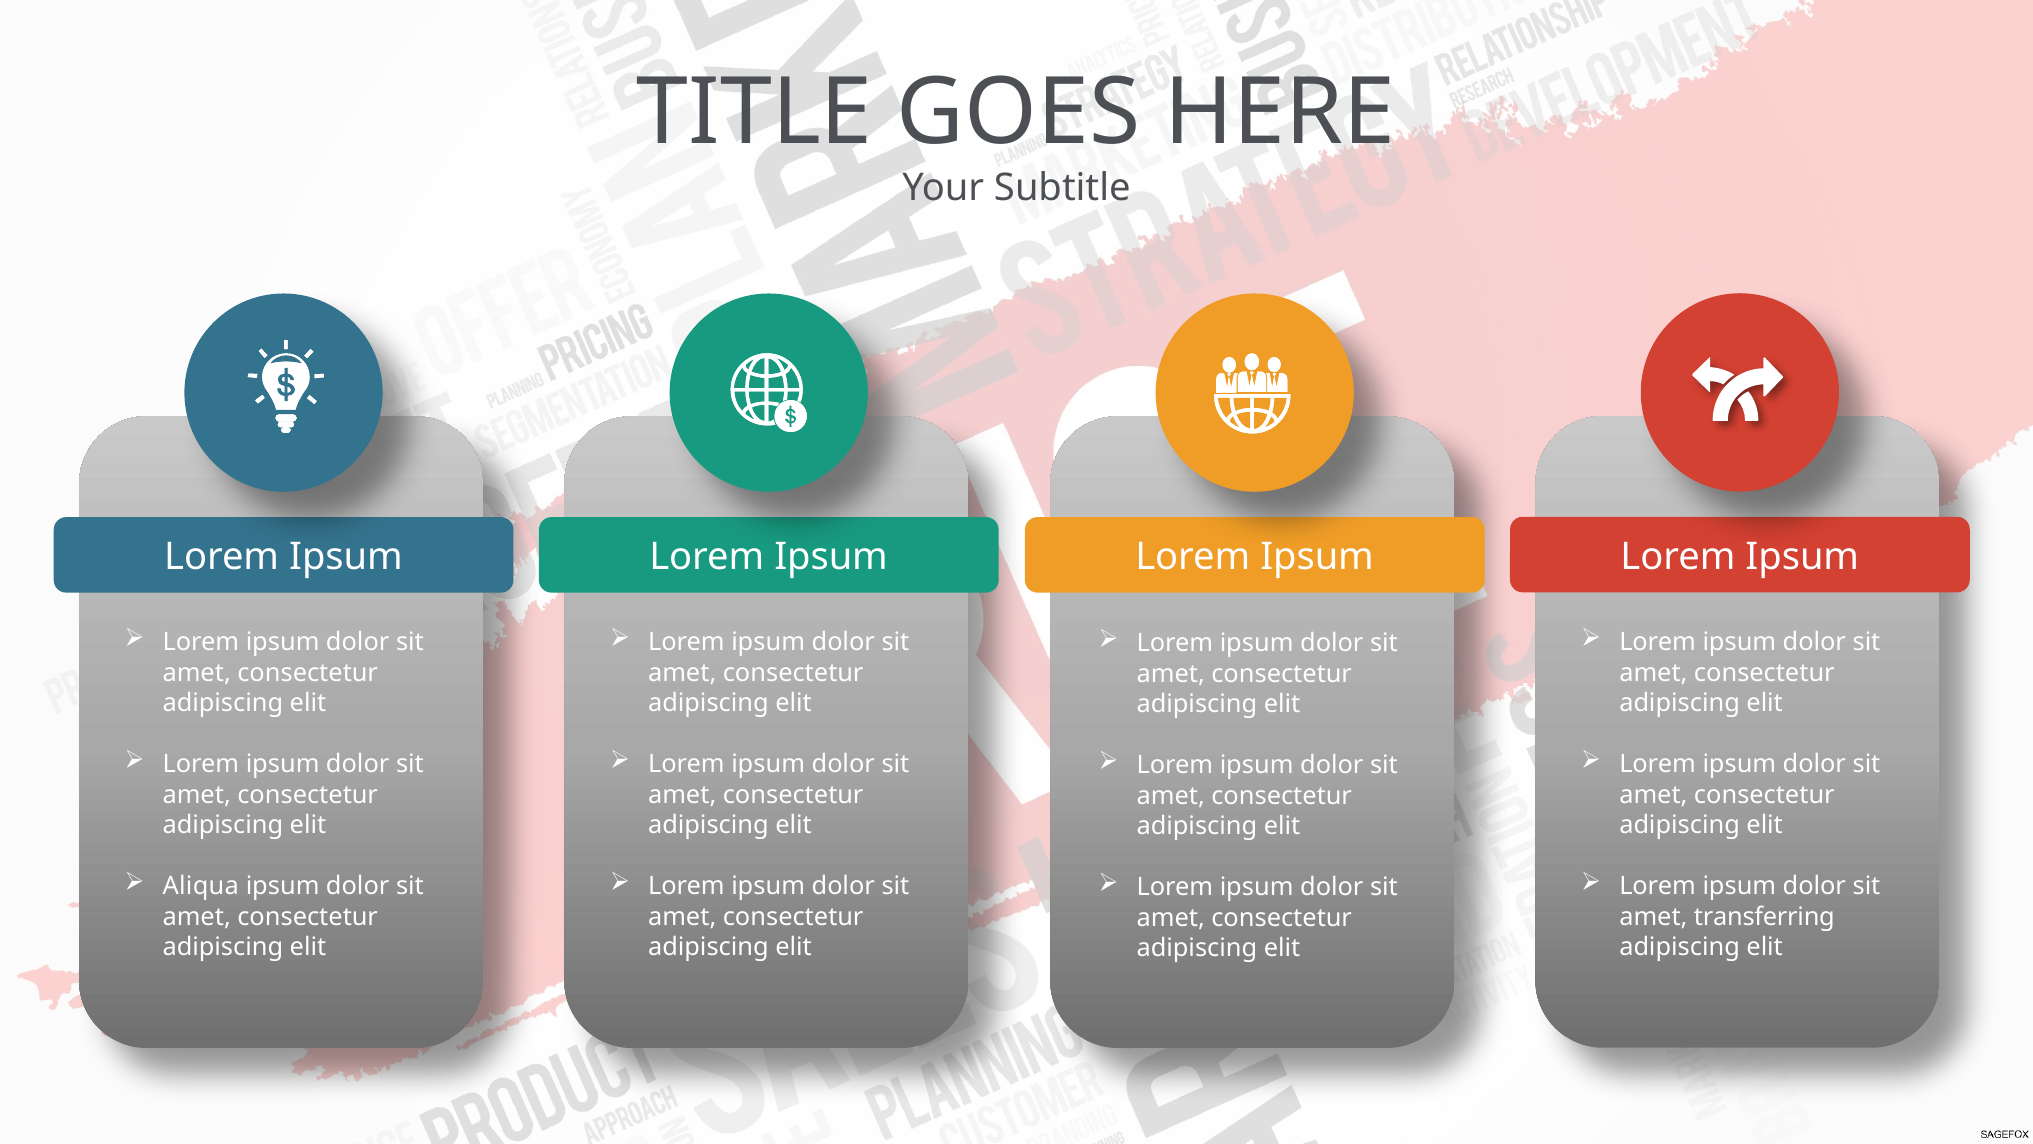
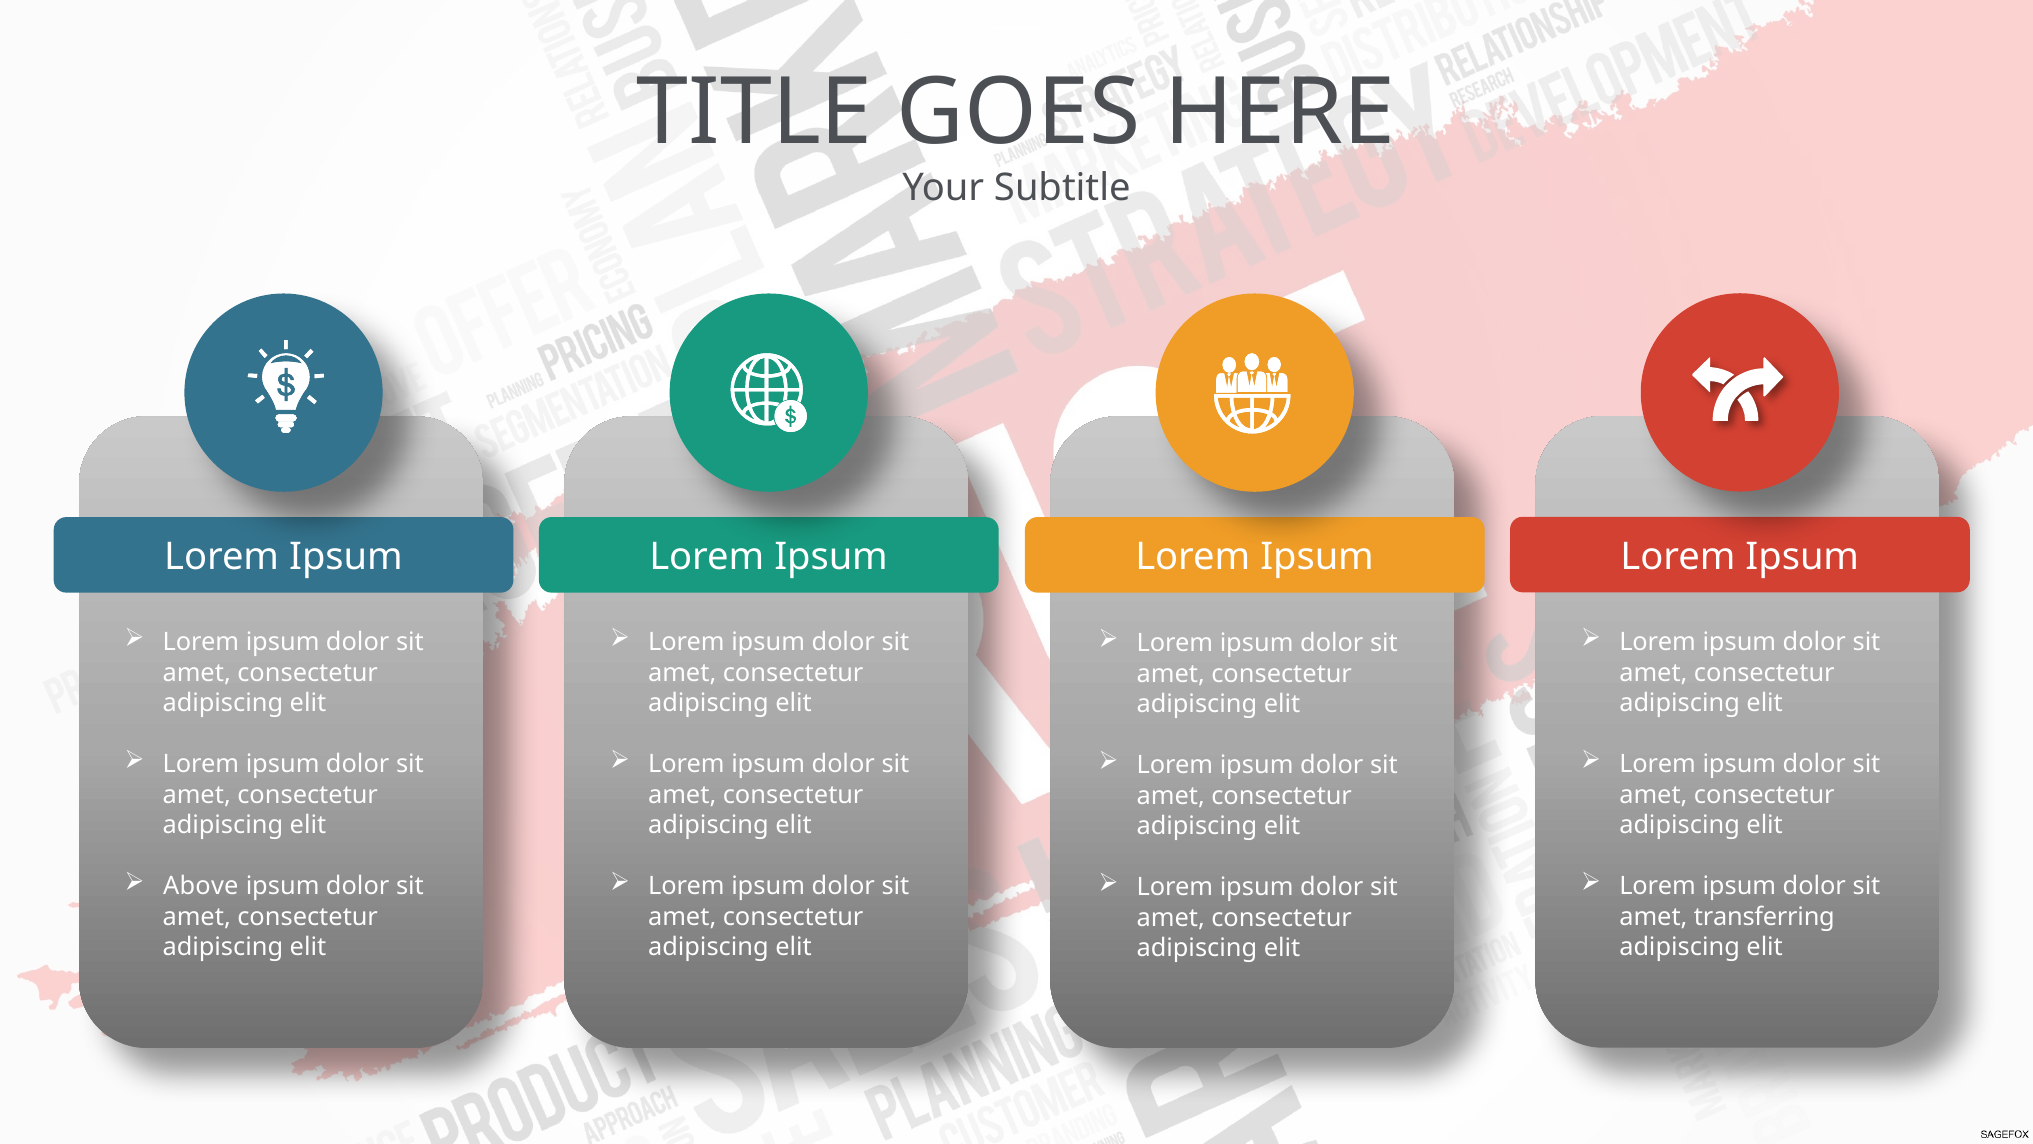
Aliqua: Aliqua -> Above
